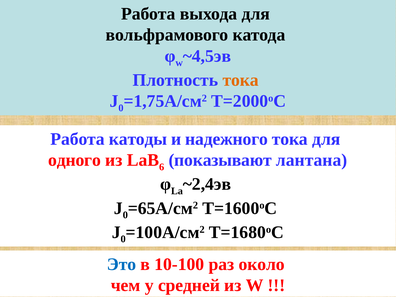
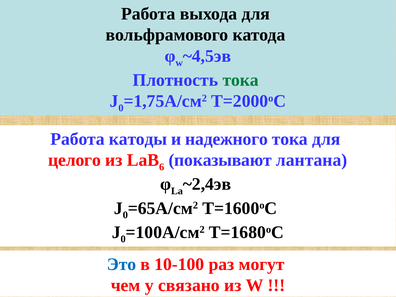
тока at (241, 80) colour: orange -> green
одного: одного -> целого
около: около -> могут
средней: средней -> связано
